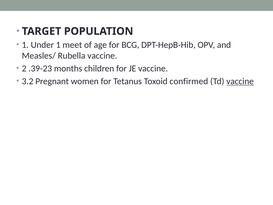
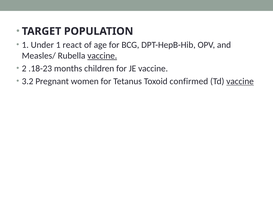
meet: meet -> react
vaccine at (102, 56) underline: none -> present
.39-23: .39-23 -> .18-23
